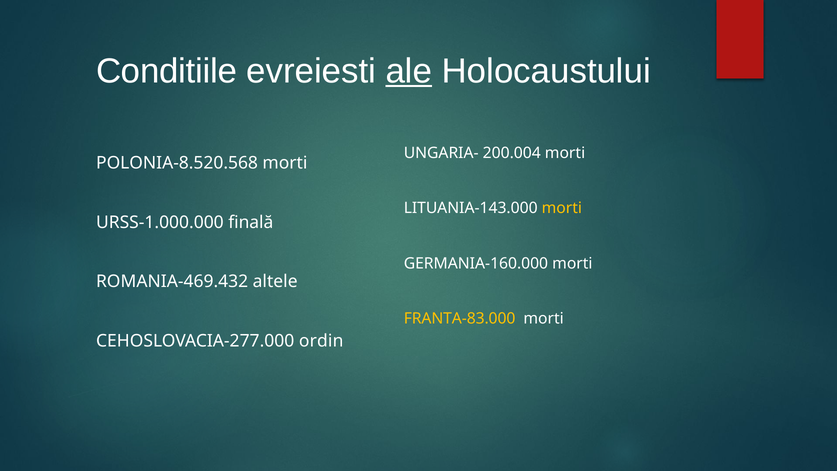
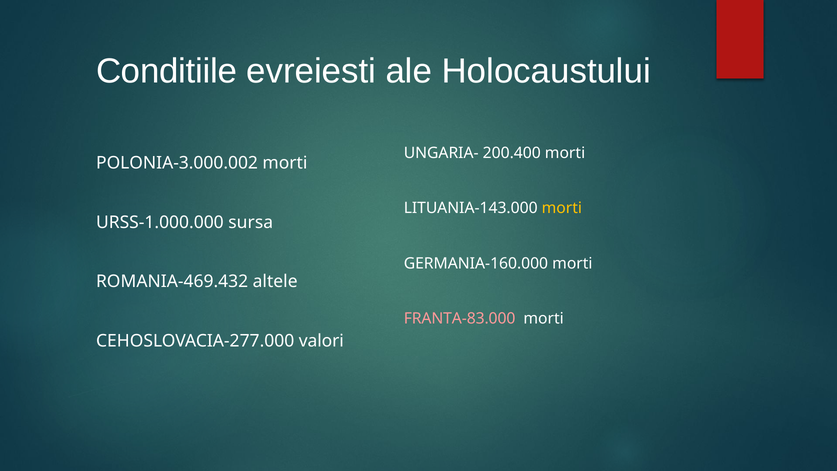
ale underline: present -> none
200.004: 200.004 -> 200.400
POLONIA-8.520.568: POLONIA-8.520.568 -> POLONIA-3.000.002
finală: finală -> sursa
FRANTA-83.000 colour: yellow -> pink
ordin: ordin -> valori
